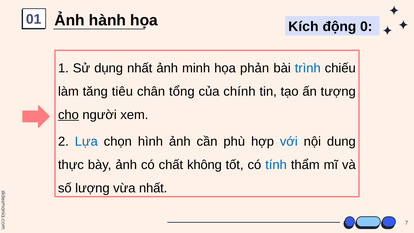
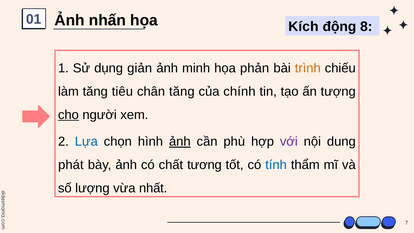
hành: hành -> nhấn
0: 0 -> 8
dụng nhất: nhất -> giản
trình colour: blue -> orange
chân tổng: tổng -> tăng
ảnh at (180, 141) underline: none -> present
với colour: blue -> purple
thực: thực -> phát
không: không -> tương
